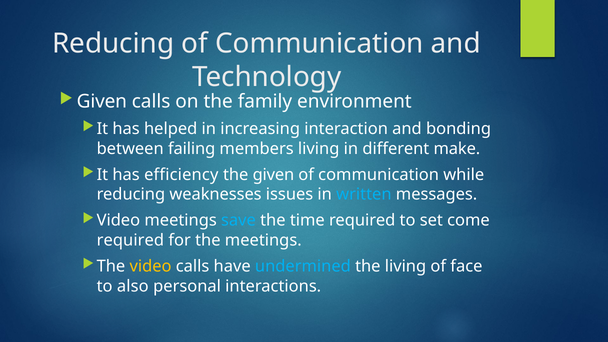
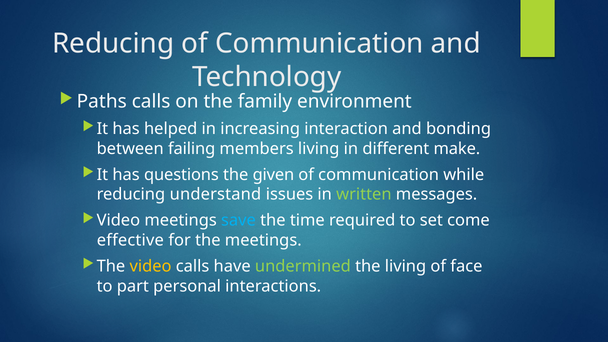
Given at (102, 101): Given -> Paths
efficiency: efficiency -> questions
weaknesses: weaknesses -> understand
written colour: light blue -> light green
required at (130, 240): required -> effective
undermined colour: light blue -> light green
also: also -> part
